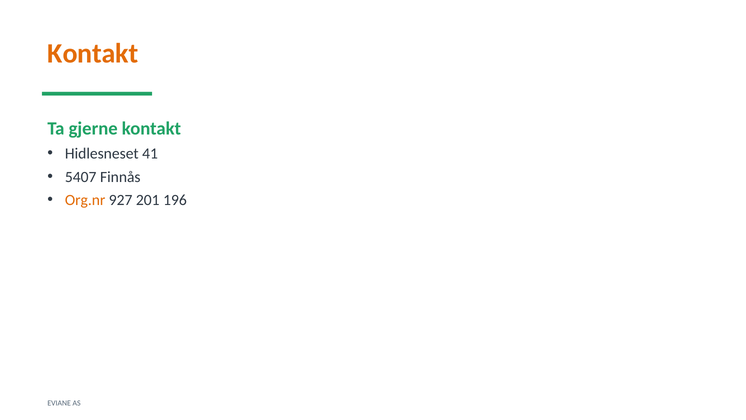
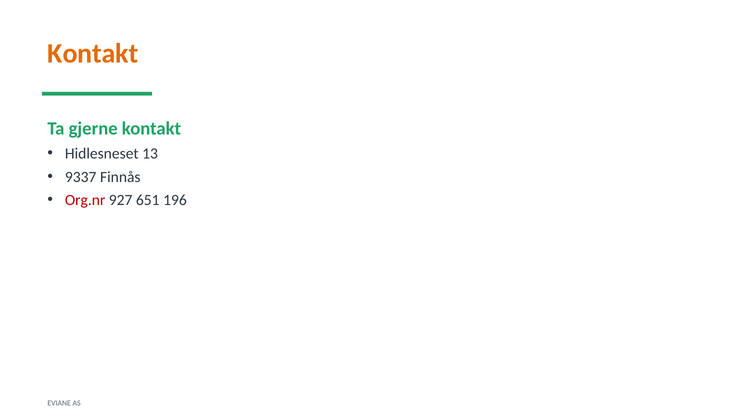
41: 41 -> 13
5407: 5407 -> 9337
Org.nr colour: orange -> red
201: 201 -> 651
